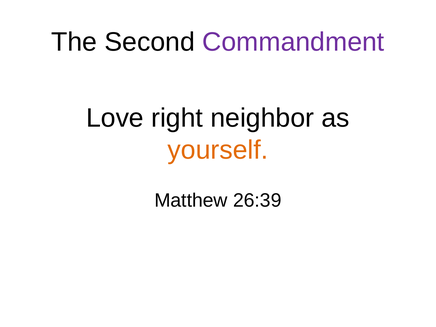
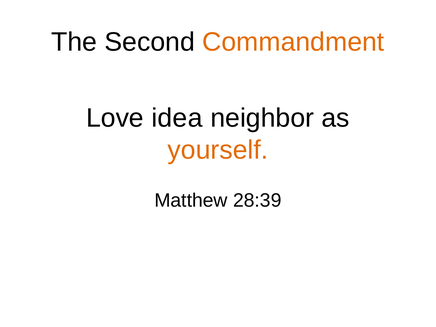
Commandment colour: purple -> orange
right: right -> idea
26:39: 26:39 -> 28:39
